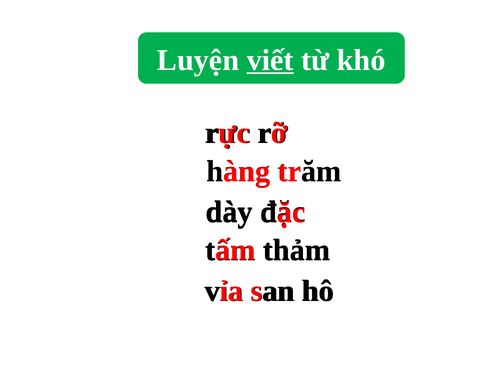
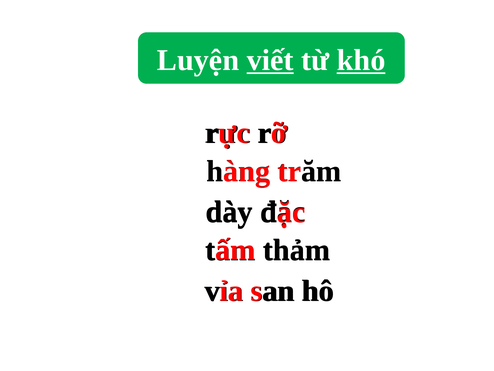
khó underline: none -> present
